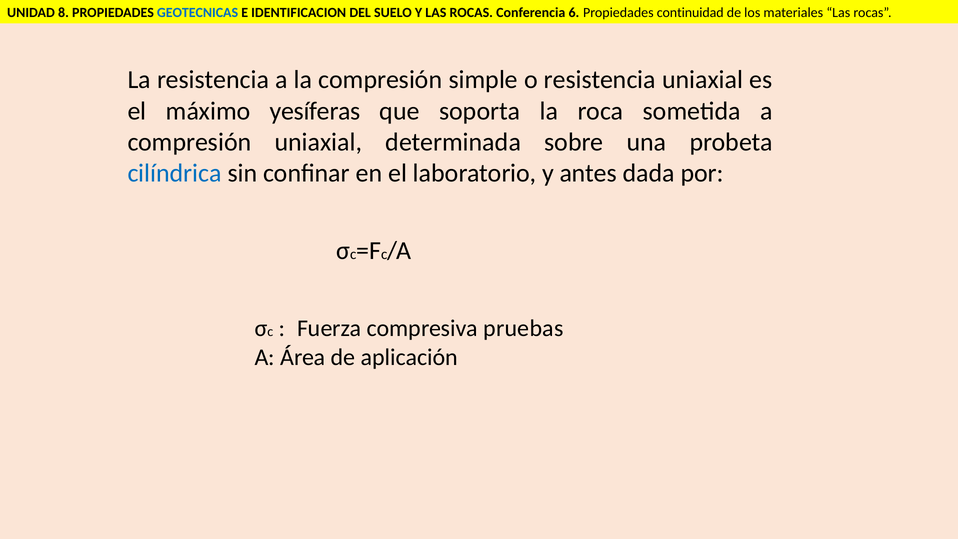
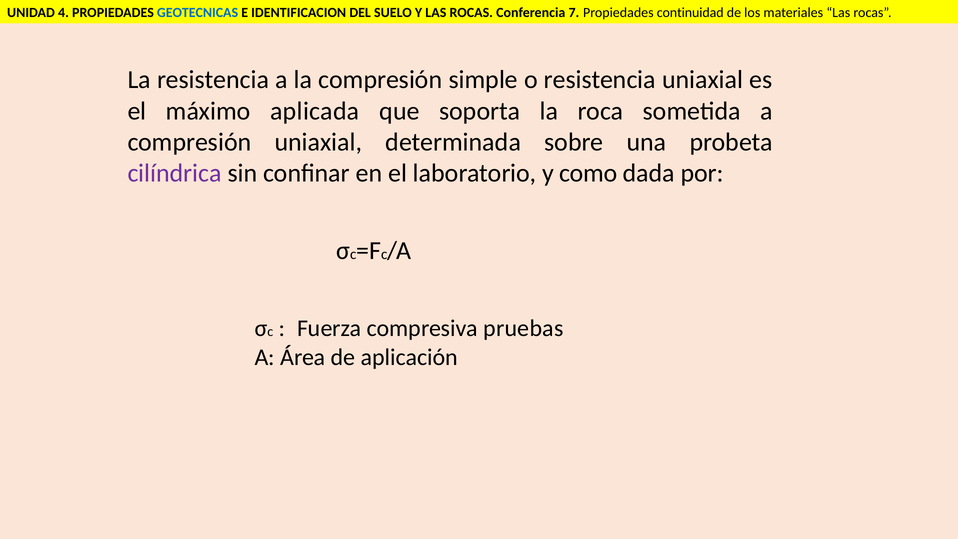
8: 8 -> 4
6: 6 -> 7
yesíferas: yesíferas -> aplicada
cilíndrica colour: blue -> purple
antes: antes -> como
